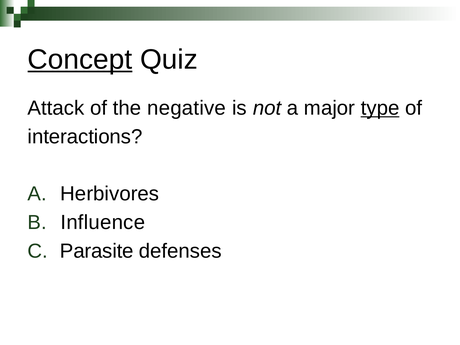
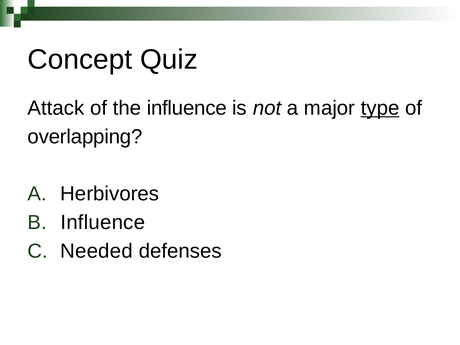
Concept underline: present -> none
the negative: negative -> influence
interactions: interactions -> overlapping
Parasite: Parasite -> Needed
